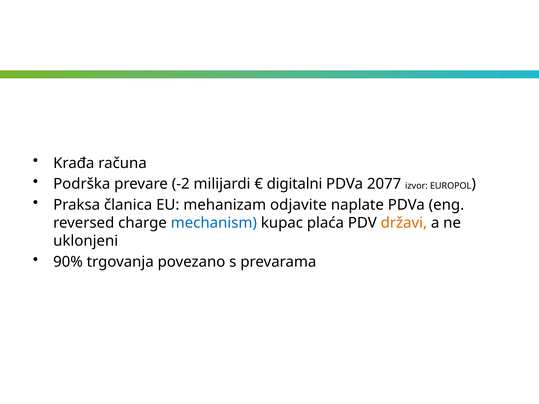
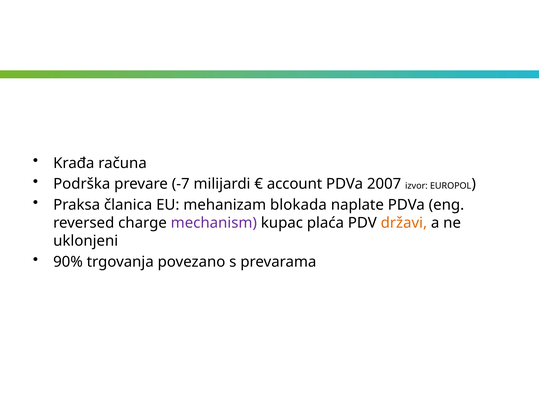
-2: -2 -> -7
digitalni: digitalni -> account
2077: 2077 -> 2007
odjavite: odjavite -> blokada
mechanism colour: blue -> purple
